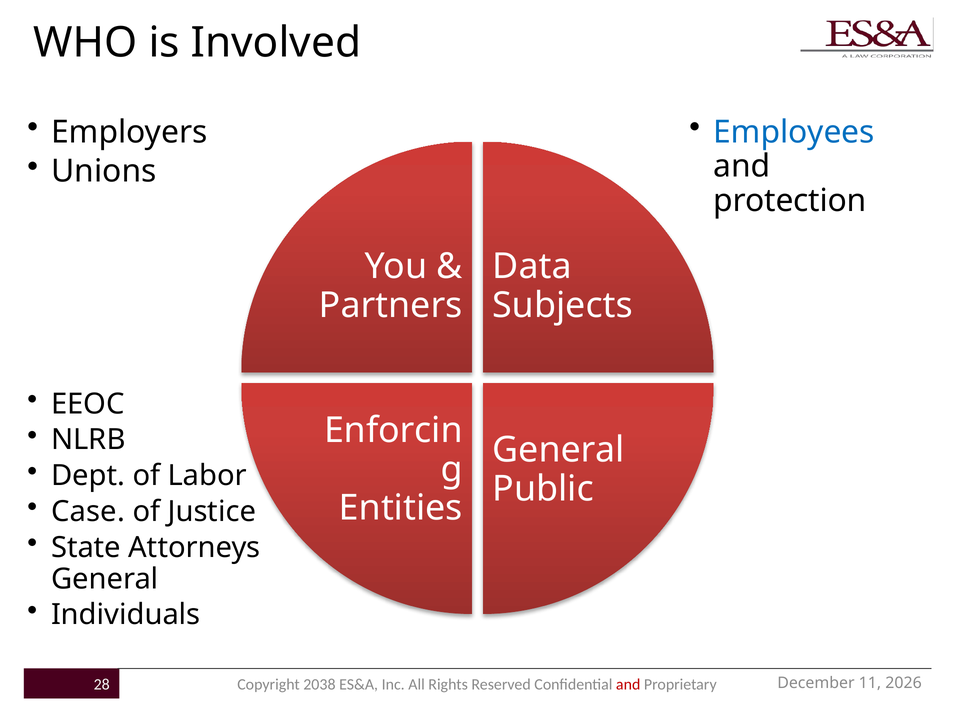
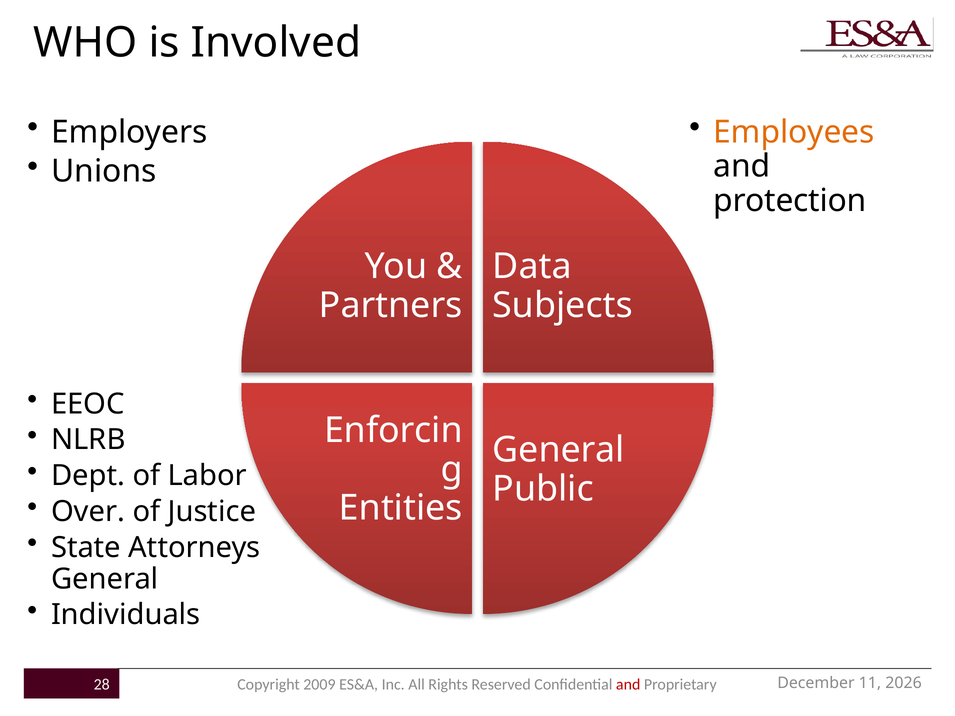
Employees colour: blue -> orange
Case: Case -> Over
2038: 2038 -> 2009
